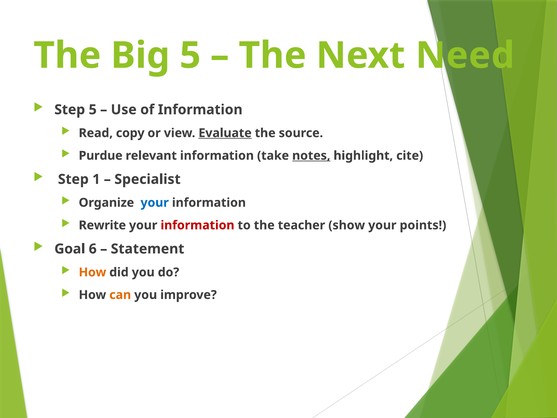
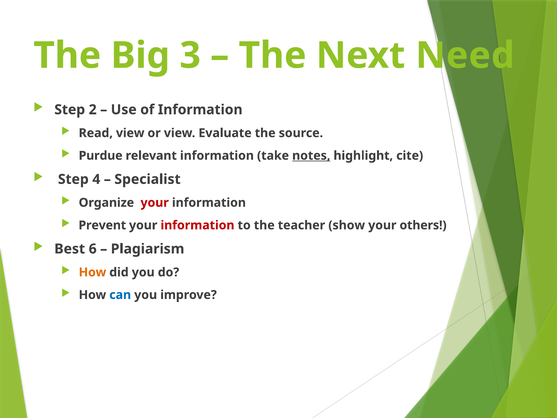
Big 5: 5 -> 3
Step 5: 5 -> 2
Read copy: copy -> view
Evaluate underline: present -> none
1: 1 -> 4
your at (155, 203) colour: blue -> red
Rewrite: Rewrite -> Prevent
points: points -> others
Goal: Goal -> Best
Statement: Statement -> Plagiarism
can colour: orange -> blue
